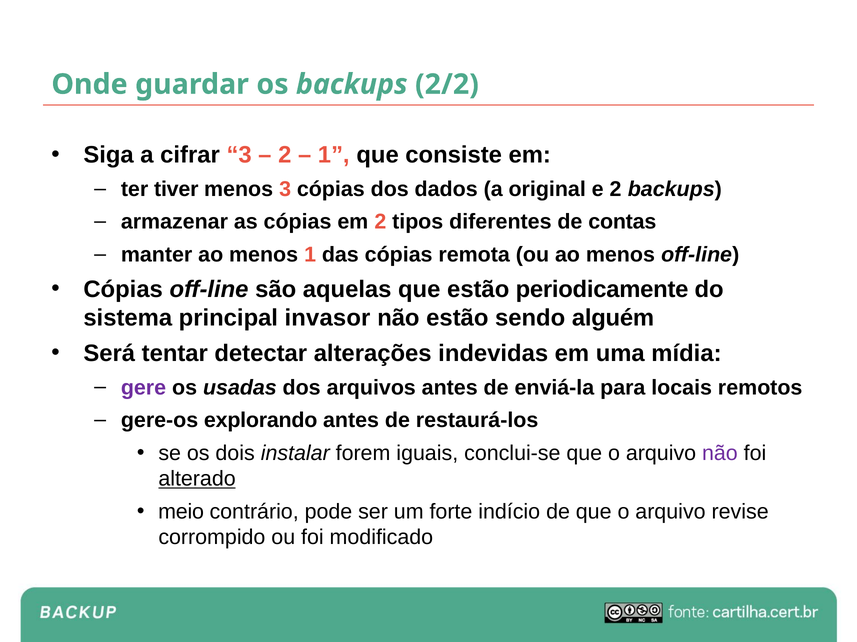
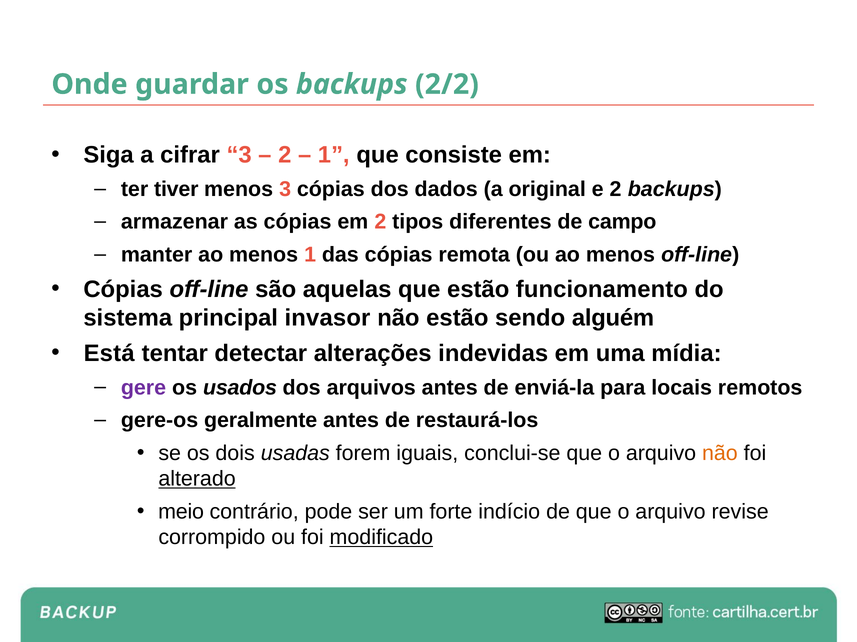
contas: contas -> campo
periodicamente: periodicamente -> funcionamento
Será: Será -> Está
usadas: usadas -> usados
explorando: explorando -> geralmente
instalar: instalar -> usadas
não at (720, 454) colour: purple -> orange
modificado underline: none -> present
